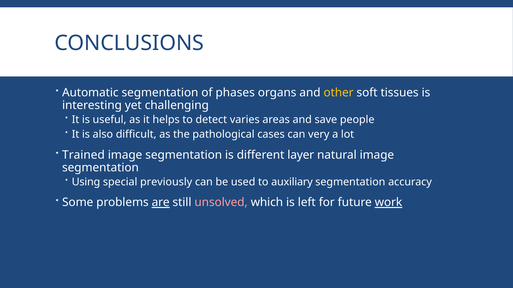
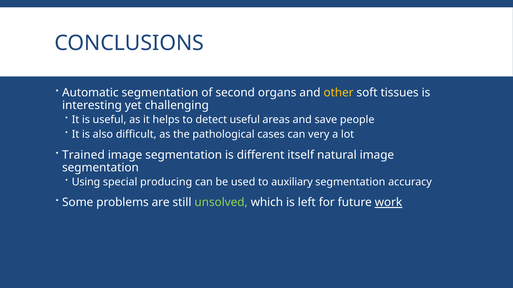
phases: phases -> second
detect varies: varies -> useful
layer: layer -> itself
previously: previously -> producing
are underline: present -> none
unsolved colour: pink -> light green
